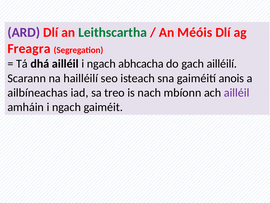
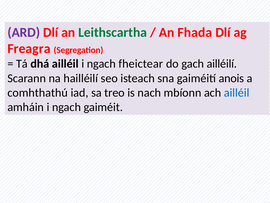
Méóis: Méóis -> Fhada
abhcacha: abhcacha -> fheictear
ailbíneachas: ailbíneachas -> comhthathú
ailléil at (237, 92) colour: purple -> blue
